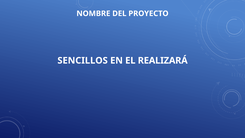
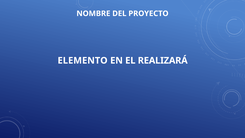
SENCILLOS: SENCILLOS -> ELEMENTO
